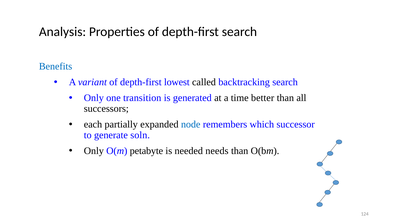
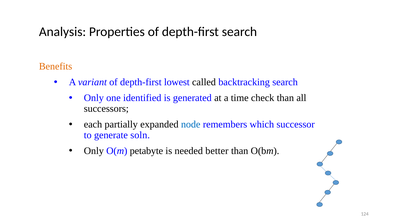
Benefits colour: blue -> orange
transition: transition -> identified
better: better -> check
needs: needs -> better
